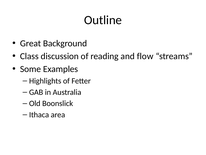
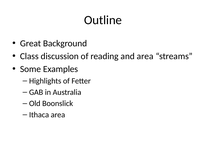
and flow: flow -> area
